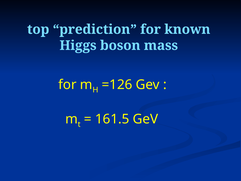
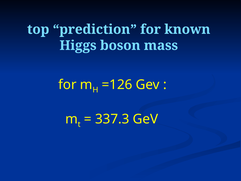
161.5: 161.5 -> 337.3
